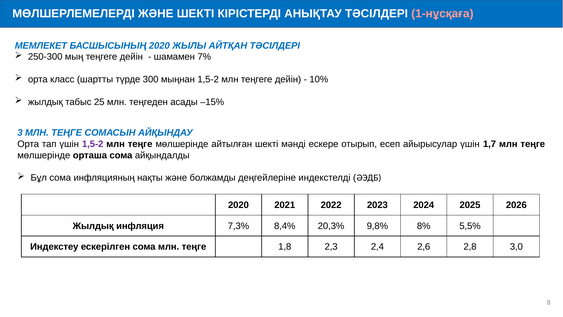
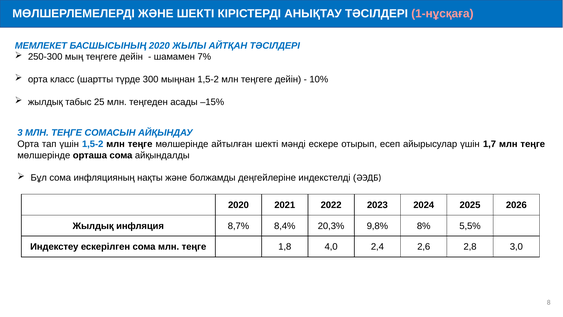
1,5-2 at (93, 144) colour: purple -> blue
7,3%: 7,3% -> 8,7%
2,3: 2,3 -> 4,0
